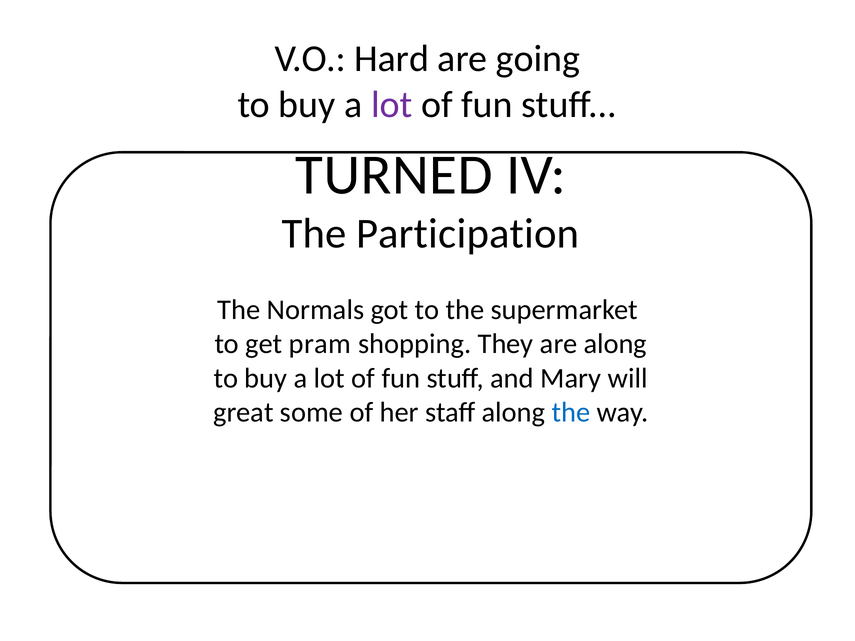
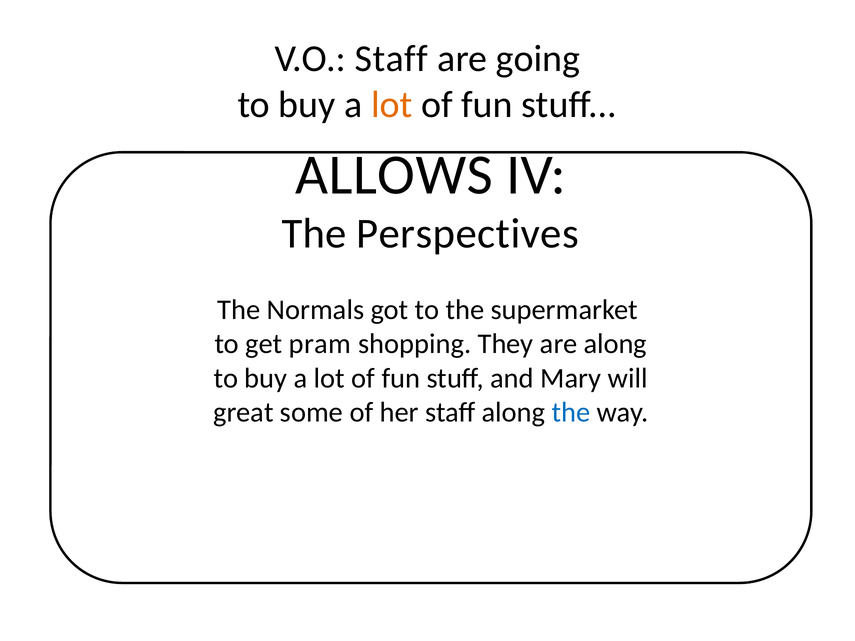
V.O Hard: Hard -> Staff
lot at (392, 105) colour: purple -> orange
TURNED: TURNED -> ALLOWS
Participation: Participation -> Perspectives
